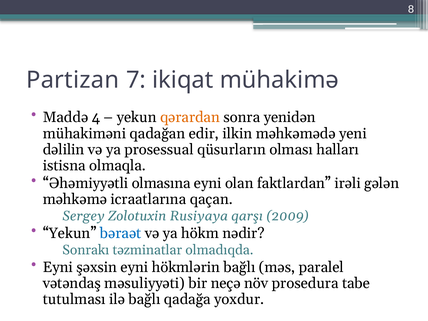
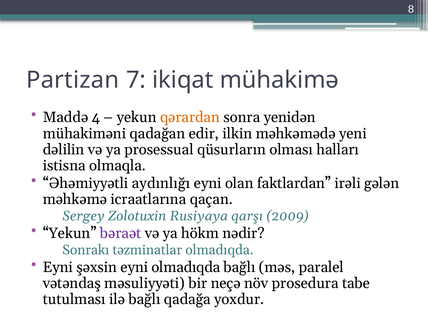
olmasına: olmasına -> aydınlığı
bəraət colour: blue -> purple
eyni hökmlərin: hökmlərin -> olmadıqda
